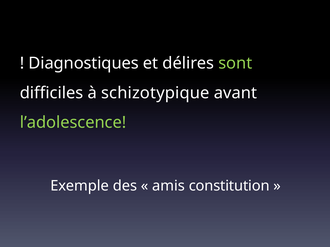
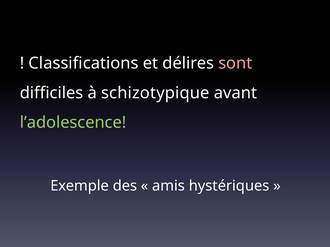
Diagnostiques: Diagnostiques -> Classifications
sont colour: light green -> pink
constitution: constitution -> hystériques
